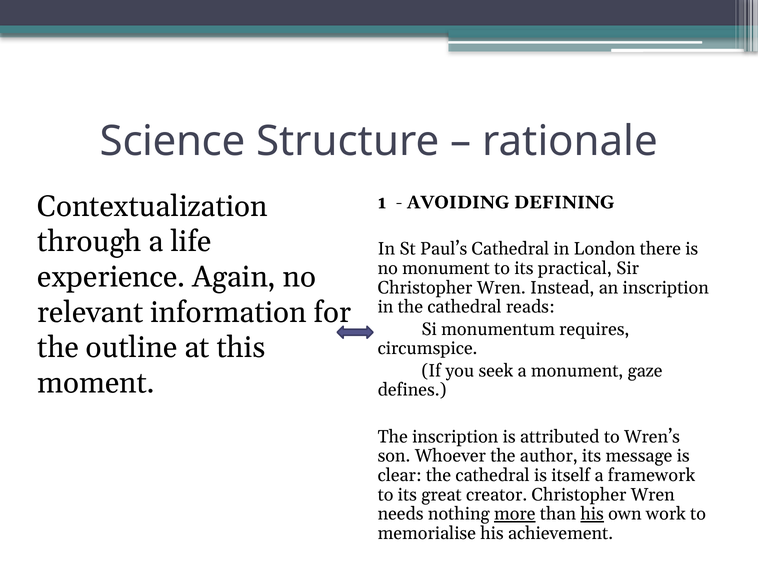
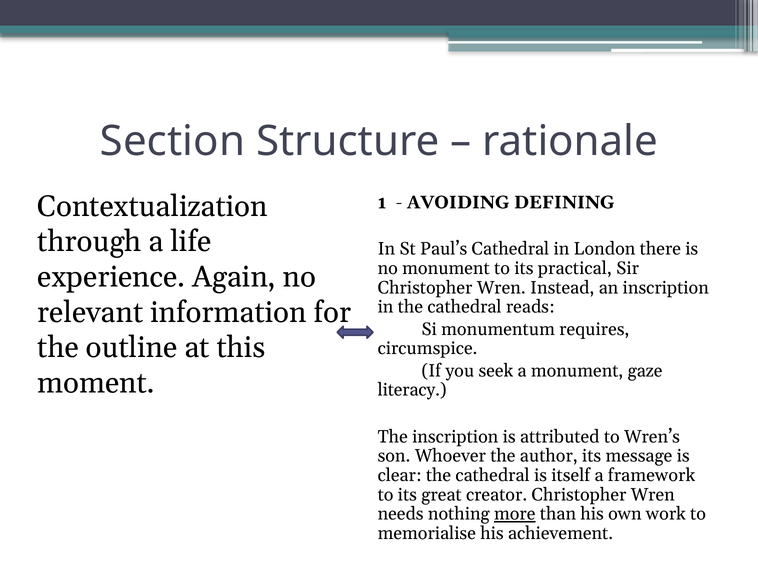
Science: Science -> Section
defines: defines -> literacy
his at (592, 514) underline: present -> none
